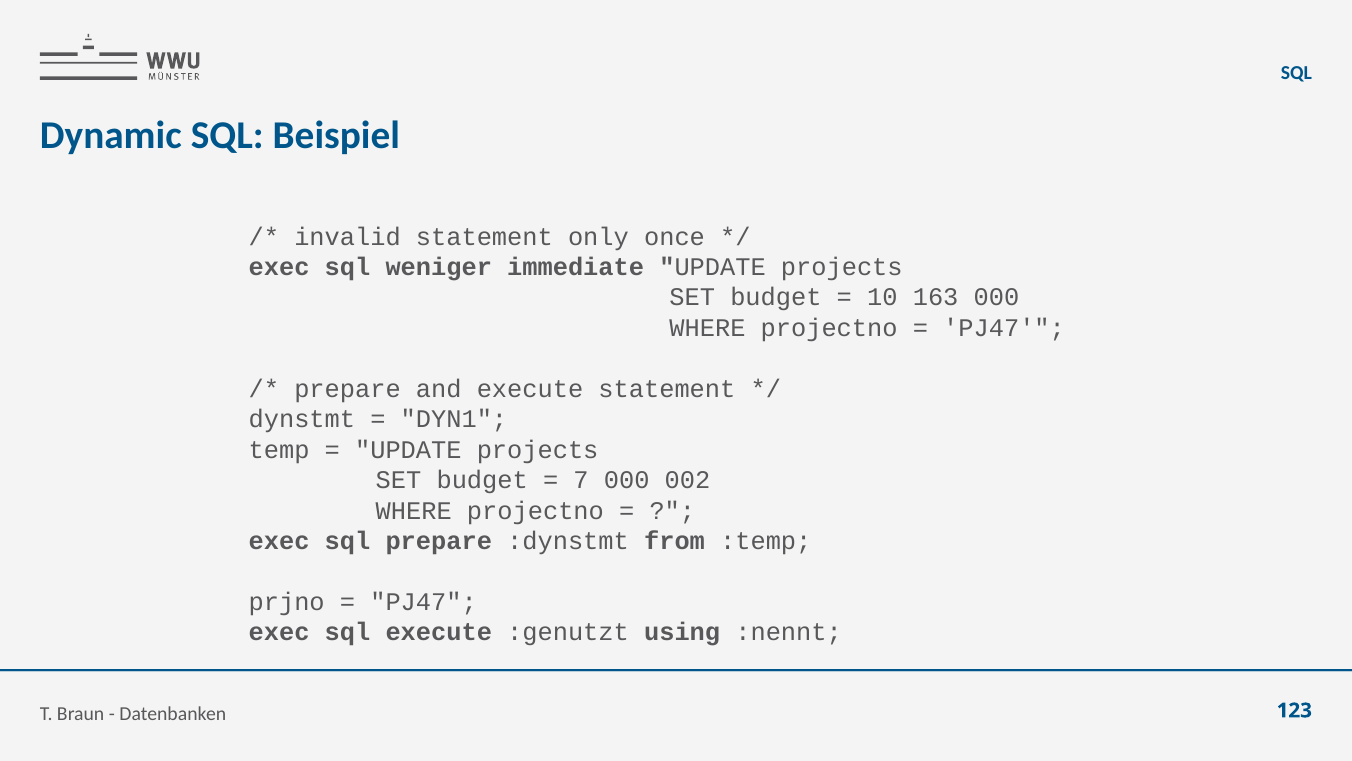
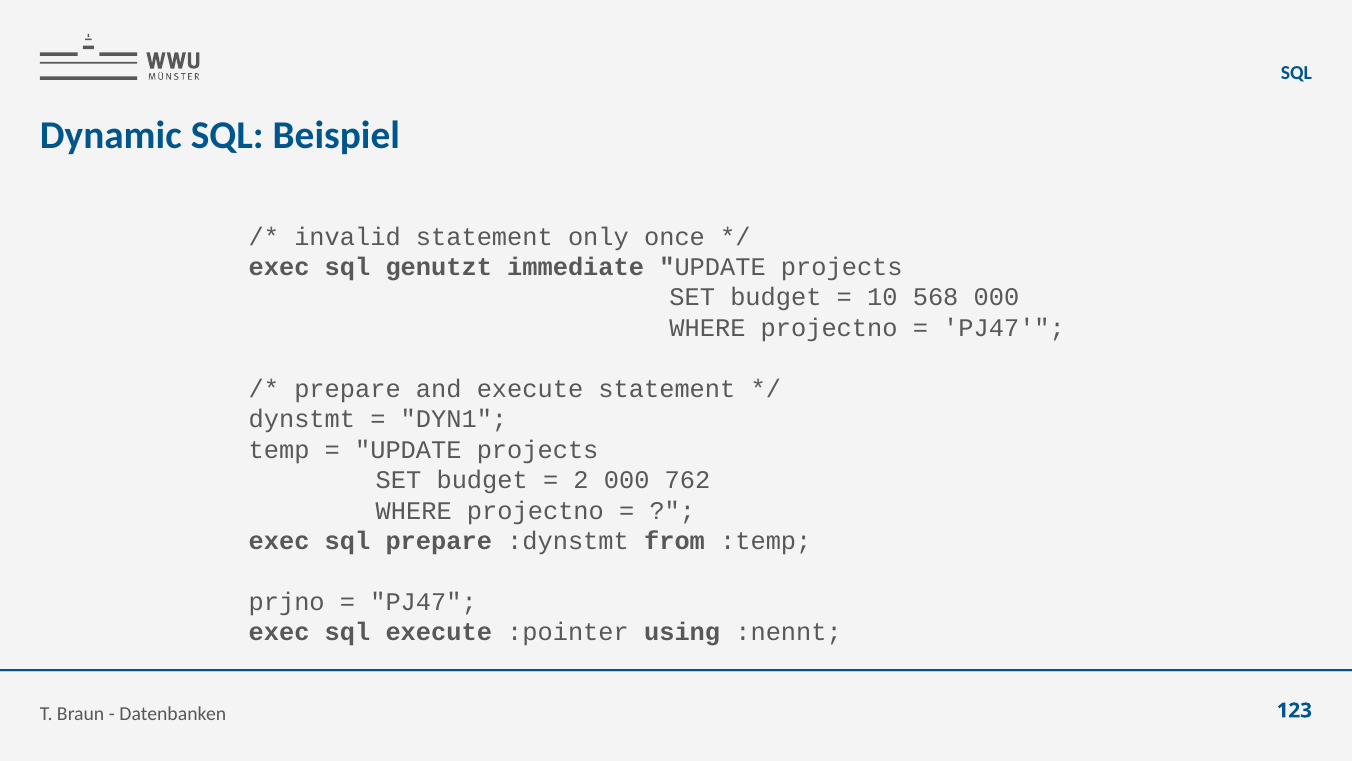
weniger: weniger -> genutzt
163: 163 -> 568
7: 7 -> 2
002: 002 -> 762
:genutzt: :genutzt -> :pointer
